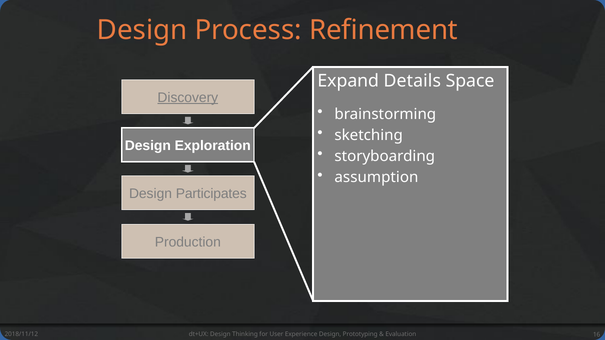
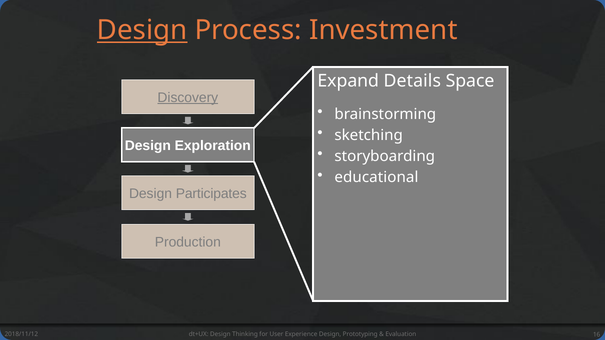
Design at (142, 30) underline: none -> present
Refinement: Refinement -> Investment
assumption: assumption -> educational
